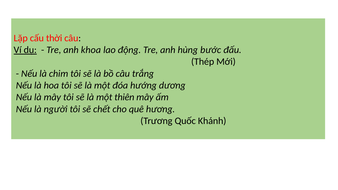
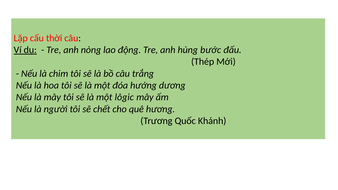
khoa: khoa -> nòng
thiên: thiên -> lôgic
